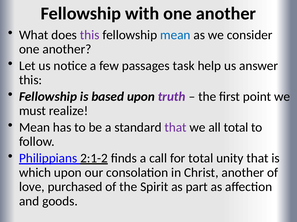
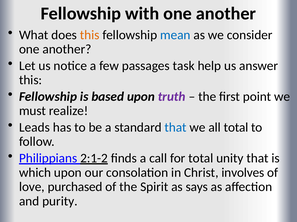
this at (90, 35) colour: purple -> orange
Mean at (35, 128): Mean -> Leads
that at (176, 128) colour: purple -> blue
Christ another: another -> involves
part: part -> says
goods: goods -> purity
